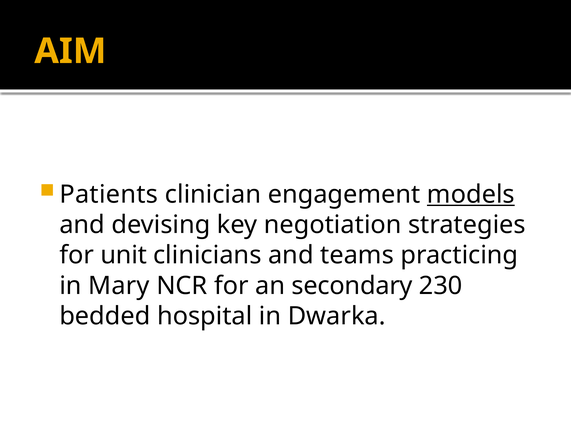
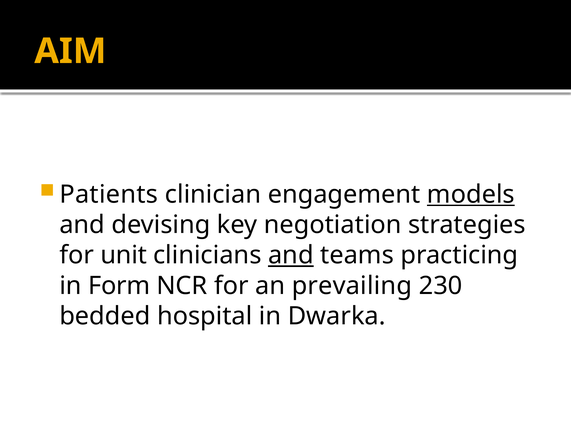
and at (291, 255) underline: none -> present
Mary: Mary -> Form
secondary: secondary -> prevailing
